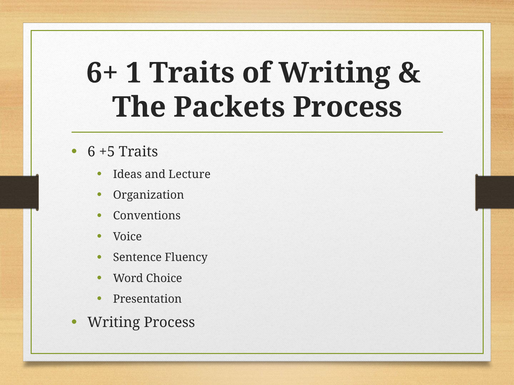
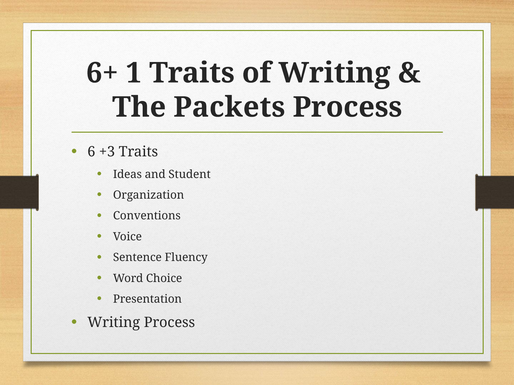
+5: +5 -> +3
Lecture: Lecture -> Student
